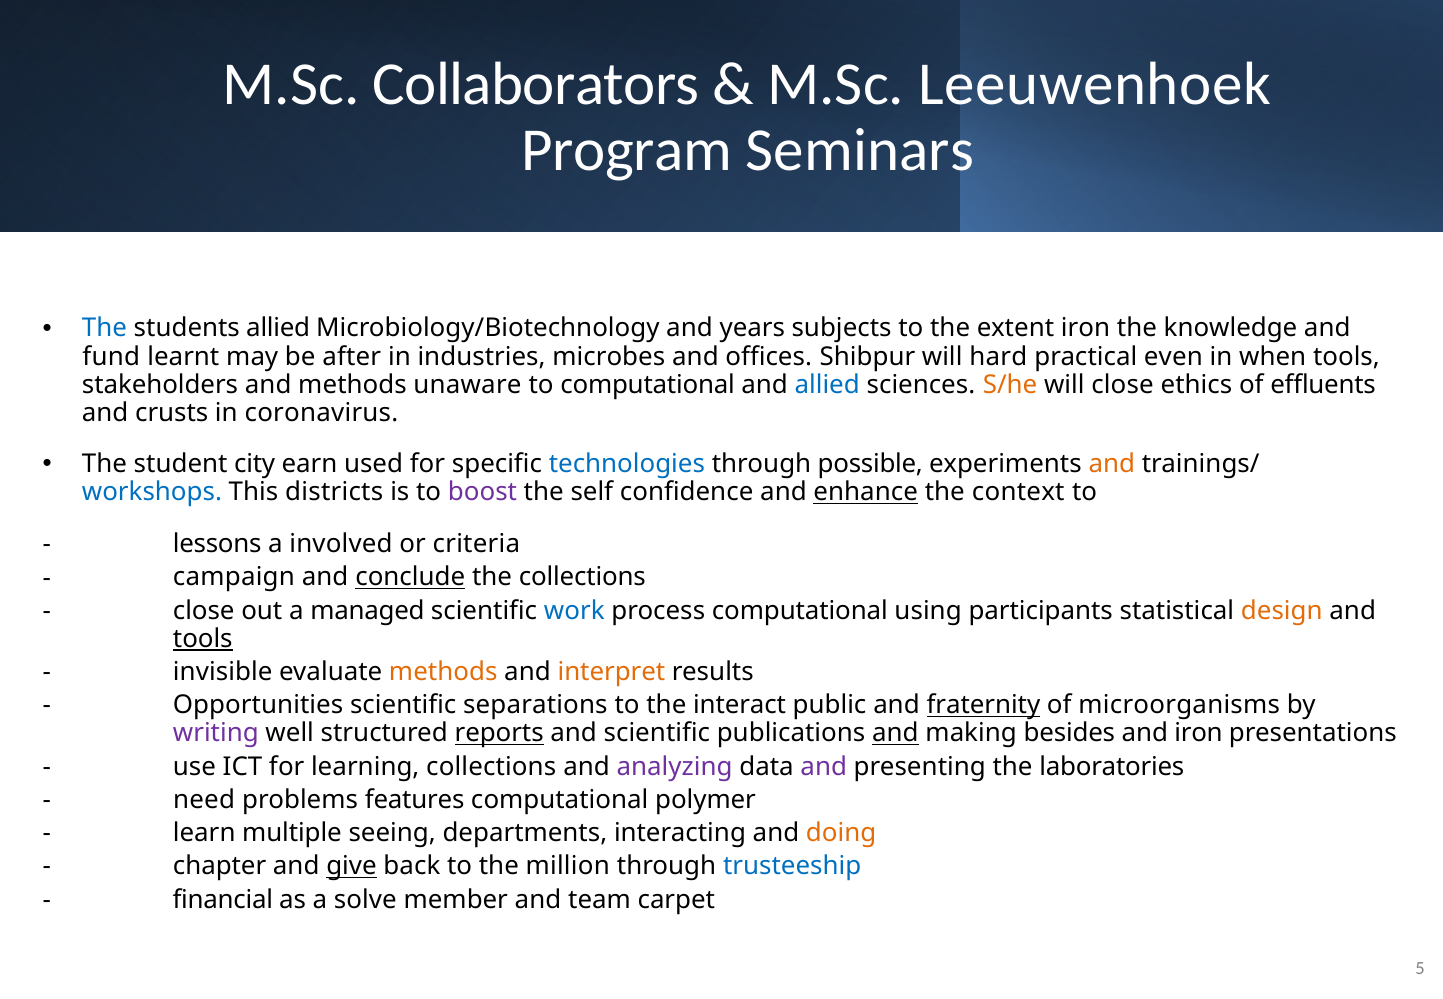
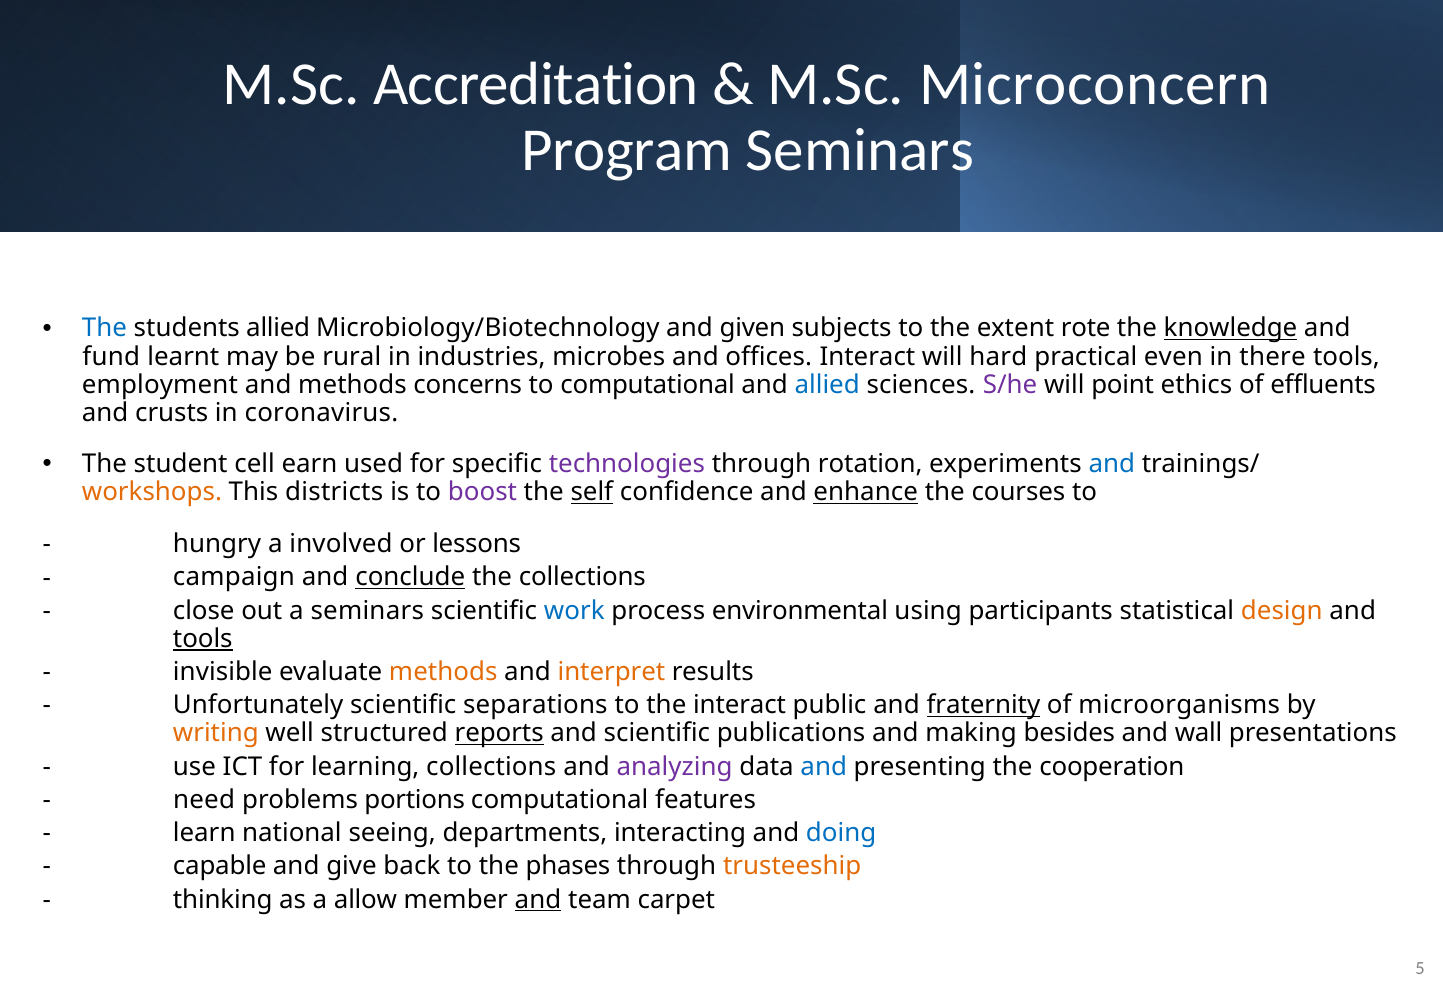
Collaborators: Collaborators -> Accreditation
Leeuwenhoek: Leeuwenhoek -> Microconcern
years: years -> given
extent iron: iron -> rote
knowledge underline: none -> present
after: after -> rural
offices Shibpur: Shibpur -> Interact
when: when -> there
stakeholders: stakeholders -> employment
unaware: unaware -> concerns
S/he colour: orange -> purple
will close: close -> point
city: city -> cell
technologies colour: blue -> purple
possible: possible -> rotation
and at (1112, 464) colour: orange -> blue
workshops colour: blue -> orange
self underline: none -> present
context: context -> courses
lessons: lessons -> hungry
criteria: criteria -> lessons
a managed: managed -> seminars
process computational: computational -> environmental
Opportunities: Opportunities -> Unfortunately
writing colour: purple -> orange
and at (895, 733) underline: present -> none
and iron: iron -> wall
and at (824, 767) colour: purple -> blue
laboratories: laboratories -> cooperation
features: features -> portions
polymer: polymer -> features
multiple: multiple -> national
doing colour: orange -> blue
chapter: chapter -> capable
give underline: present -> none
million: million -> phases
trusteeship colour: blue -> orange
financial: financial -> thinking
solve: solve -> allow
and at (538, 900) underline: none -> present
